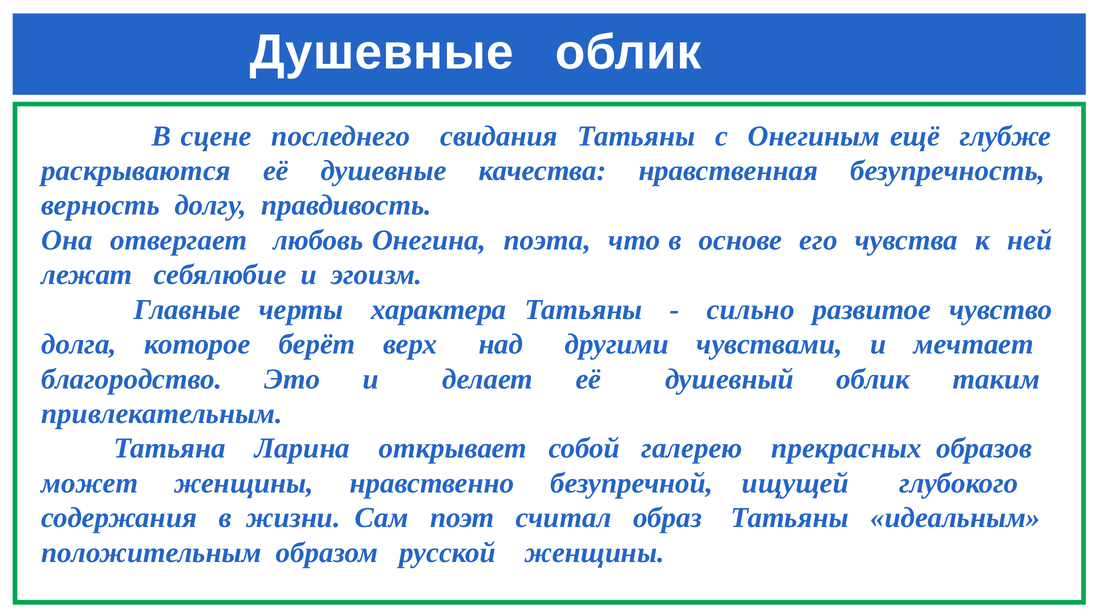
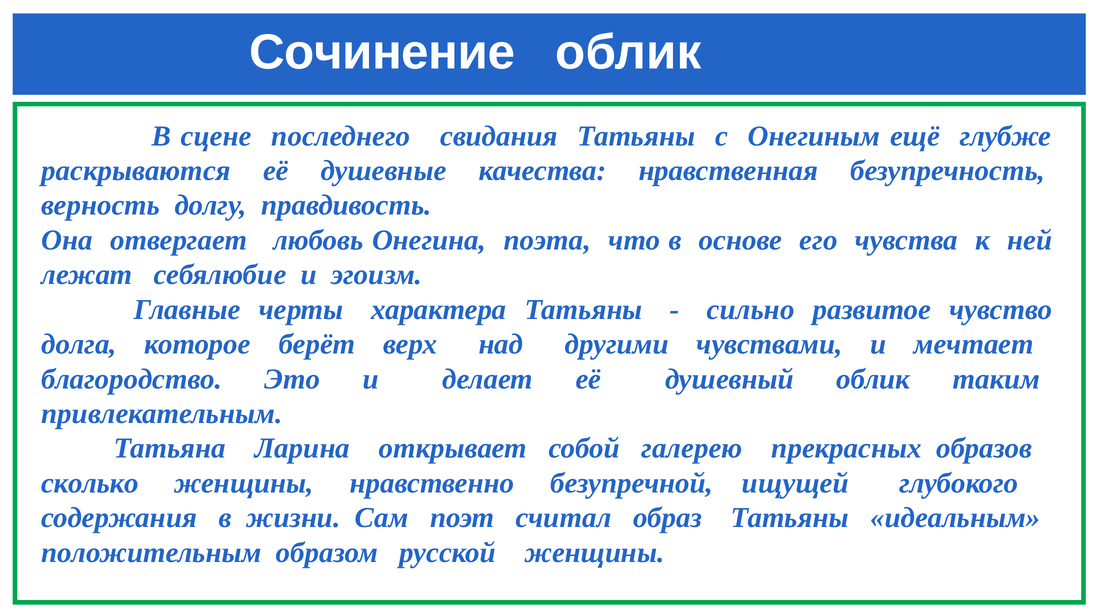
Душевные at (382, 53): Душевные -> Сочинение
может: может -> сколько
